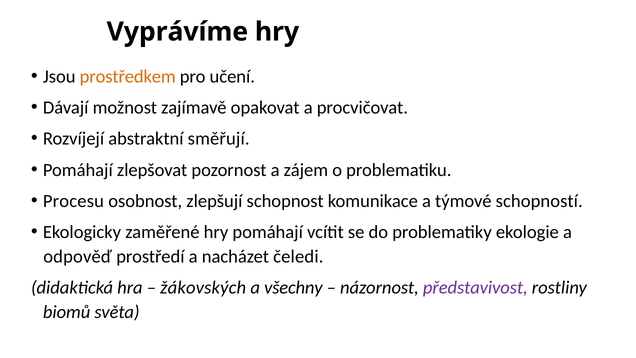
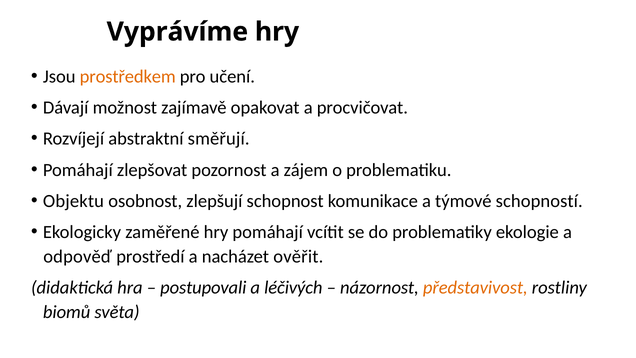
Procesu: Procesu -> Objektu
čeledi: čeledi -> ověřit
žákovských: žákovských -> postupovali
všechny: všechny -> léčivých
představivost colour: purple -> orange
